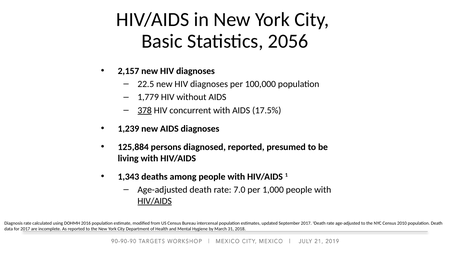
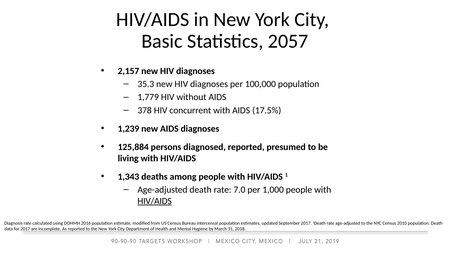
2056: 2056 -> 2057
22.5: 22.5 -> 35.3
378 underline: present -> none
